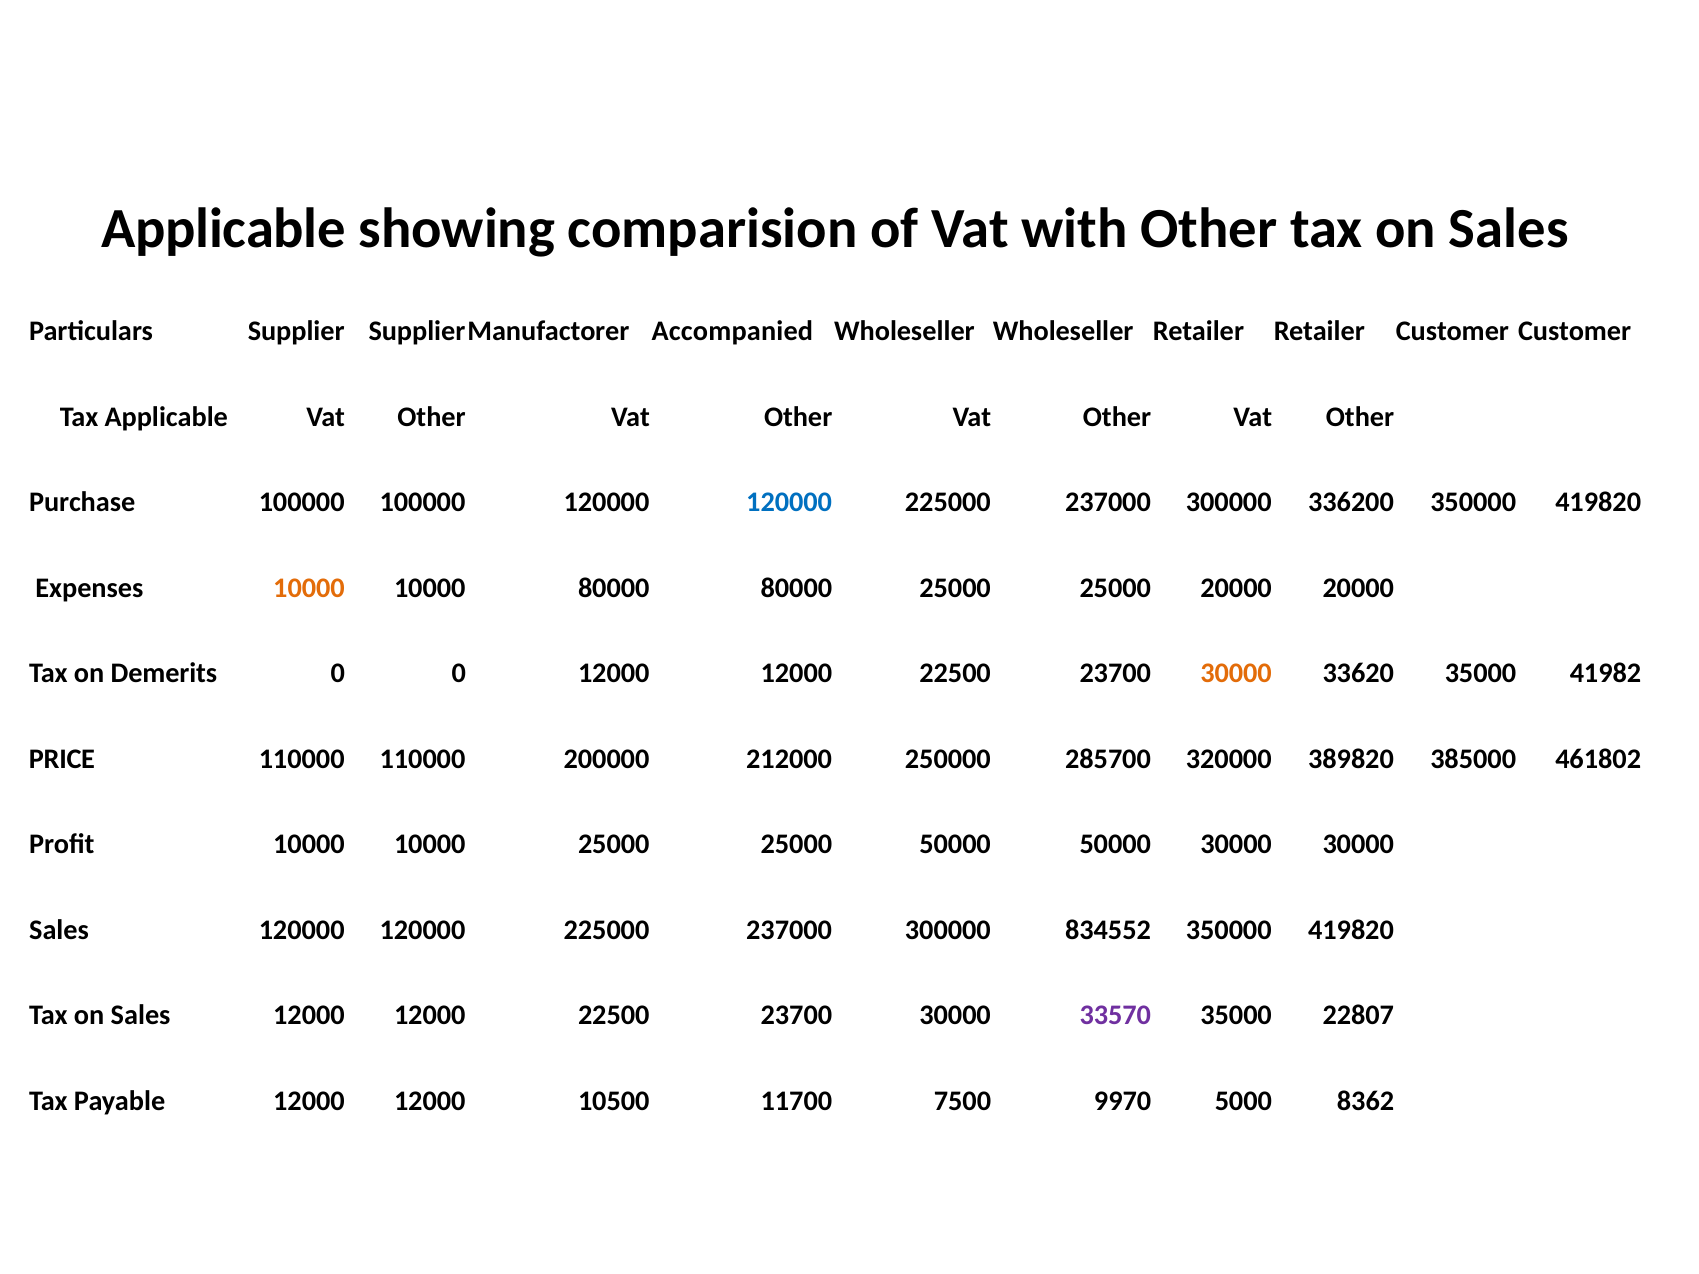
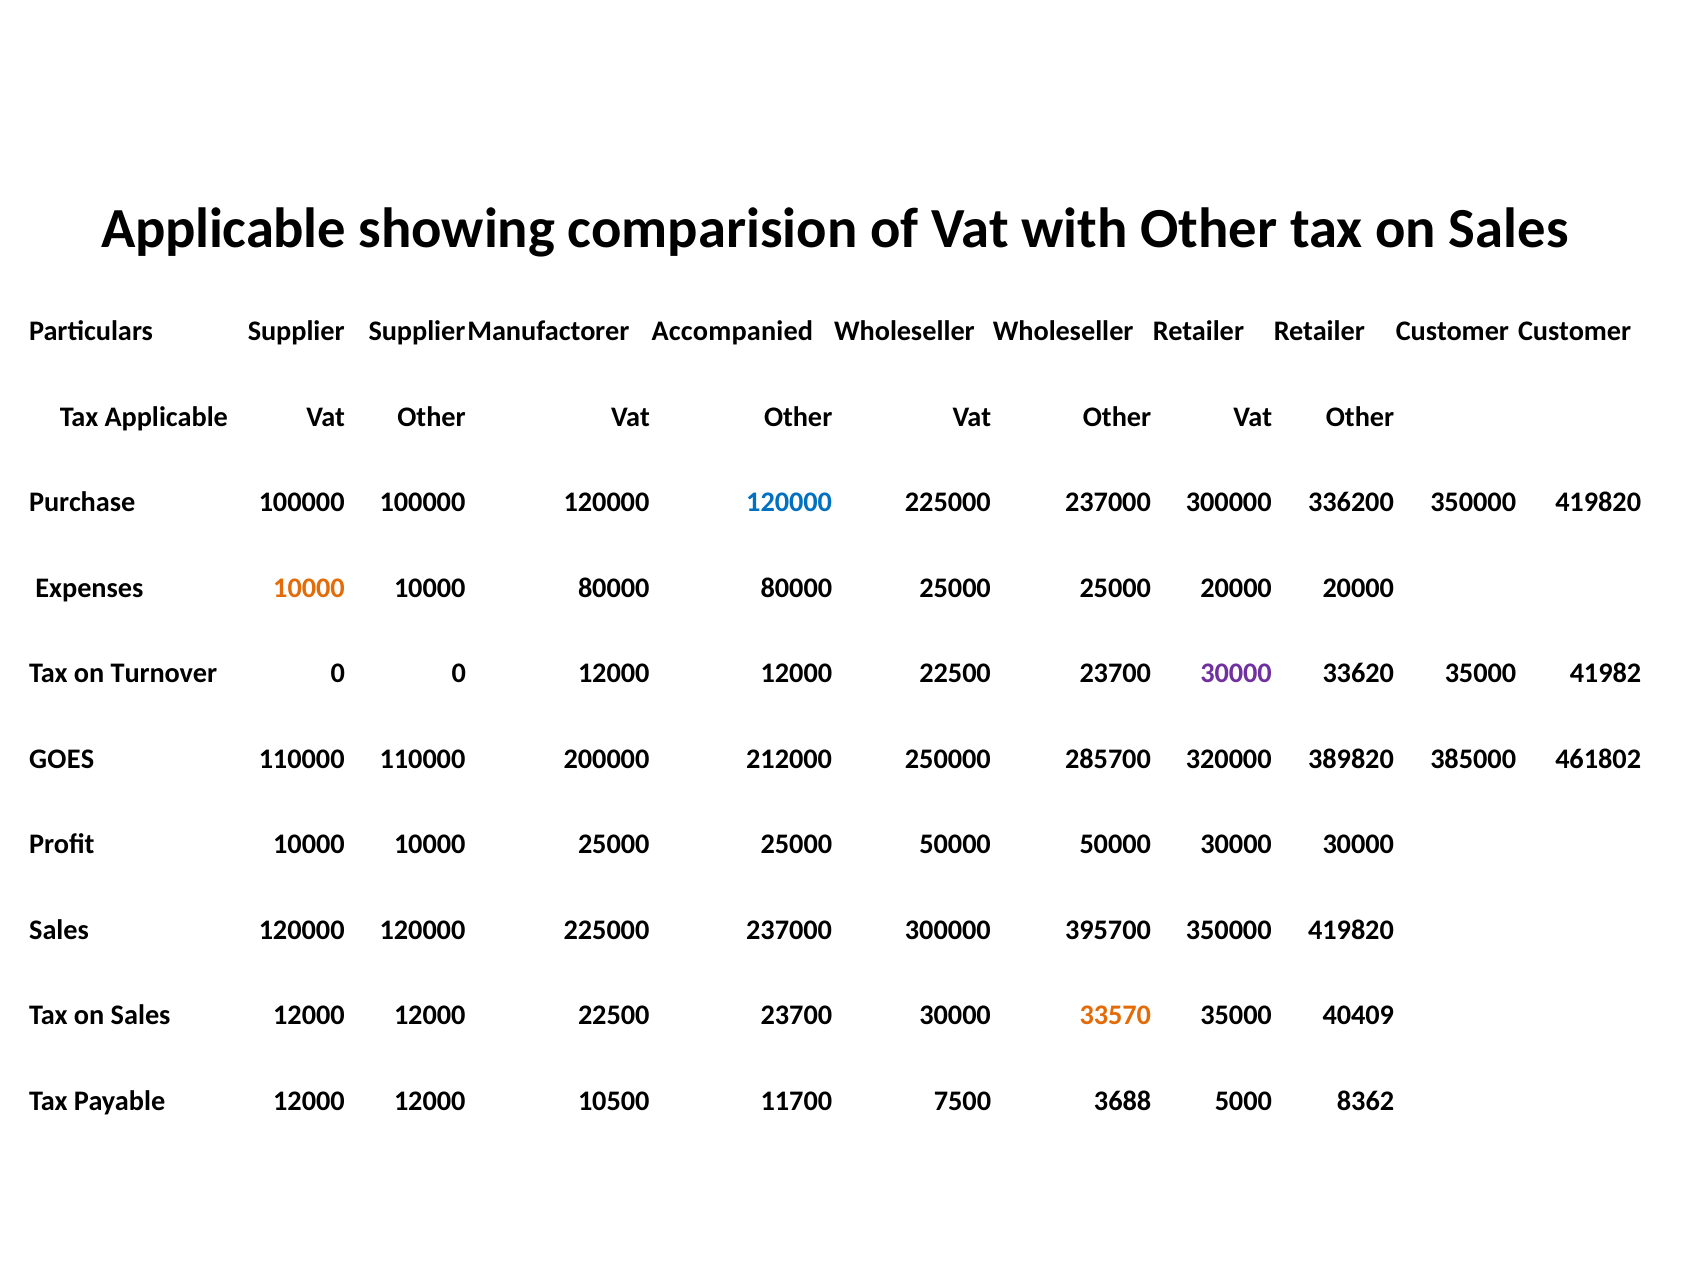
Demerits: Demerits -> Turnover
30000 at (1236, 673) colour: orange -> purple
PRICE: PRICE -> GOES
834552: 834552 -> 395700
33570 colour: purple -> orange
22807: 22807 -> 40409
9970: 9970 -> 3688
